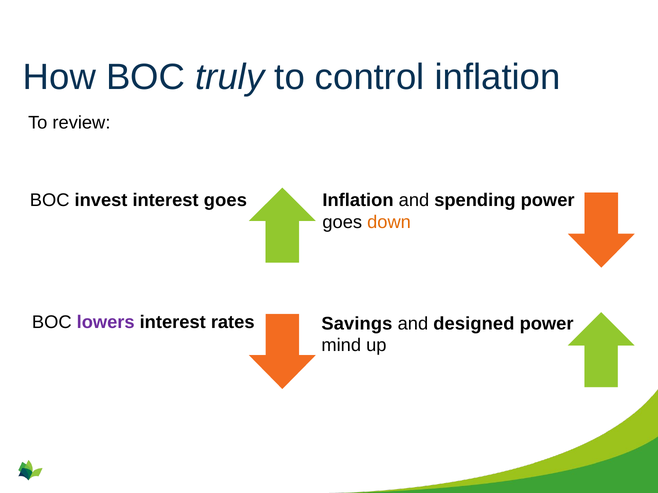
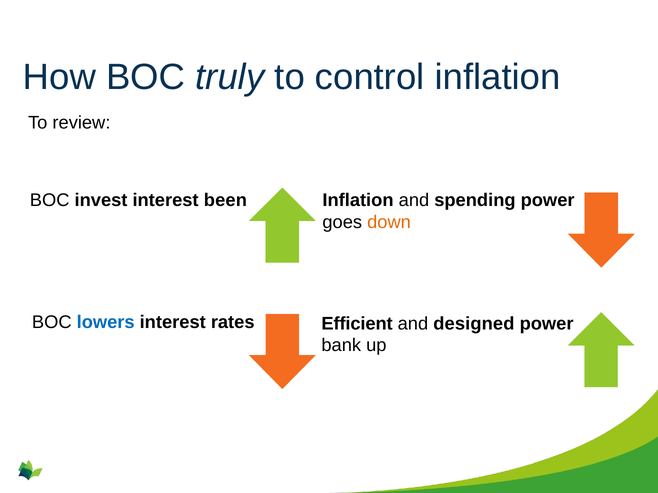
interest goes: goes -> been
lowers colour: purple -> blue
Savings: Savings -> Efficient
mind: mind -> bank
